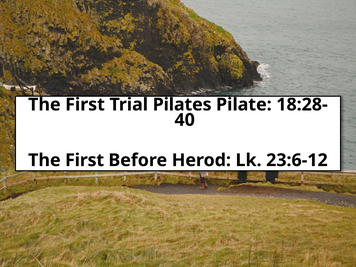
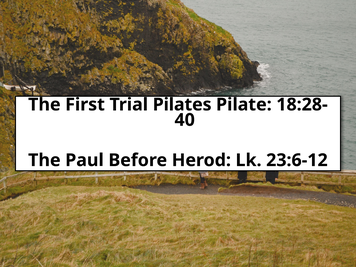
First at (85, 160): First -> Paul
